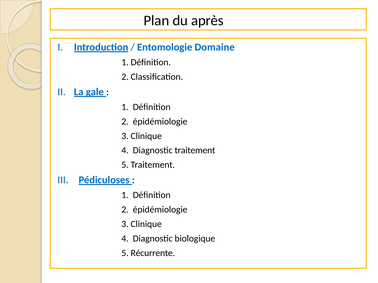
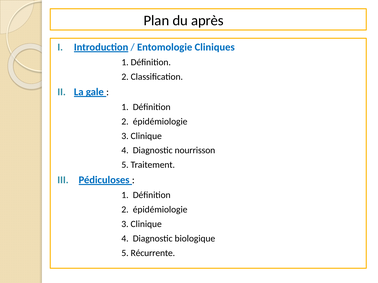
Domaine: Domaine -> Cliniques
Diagnostic traitement: traitement -> nourrisson
